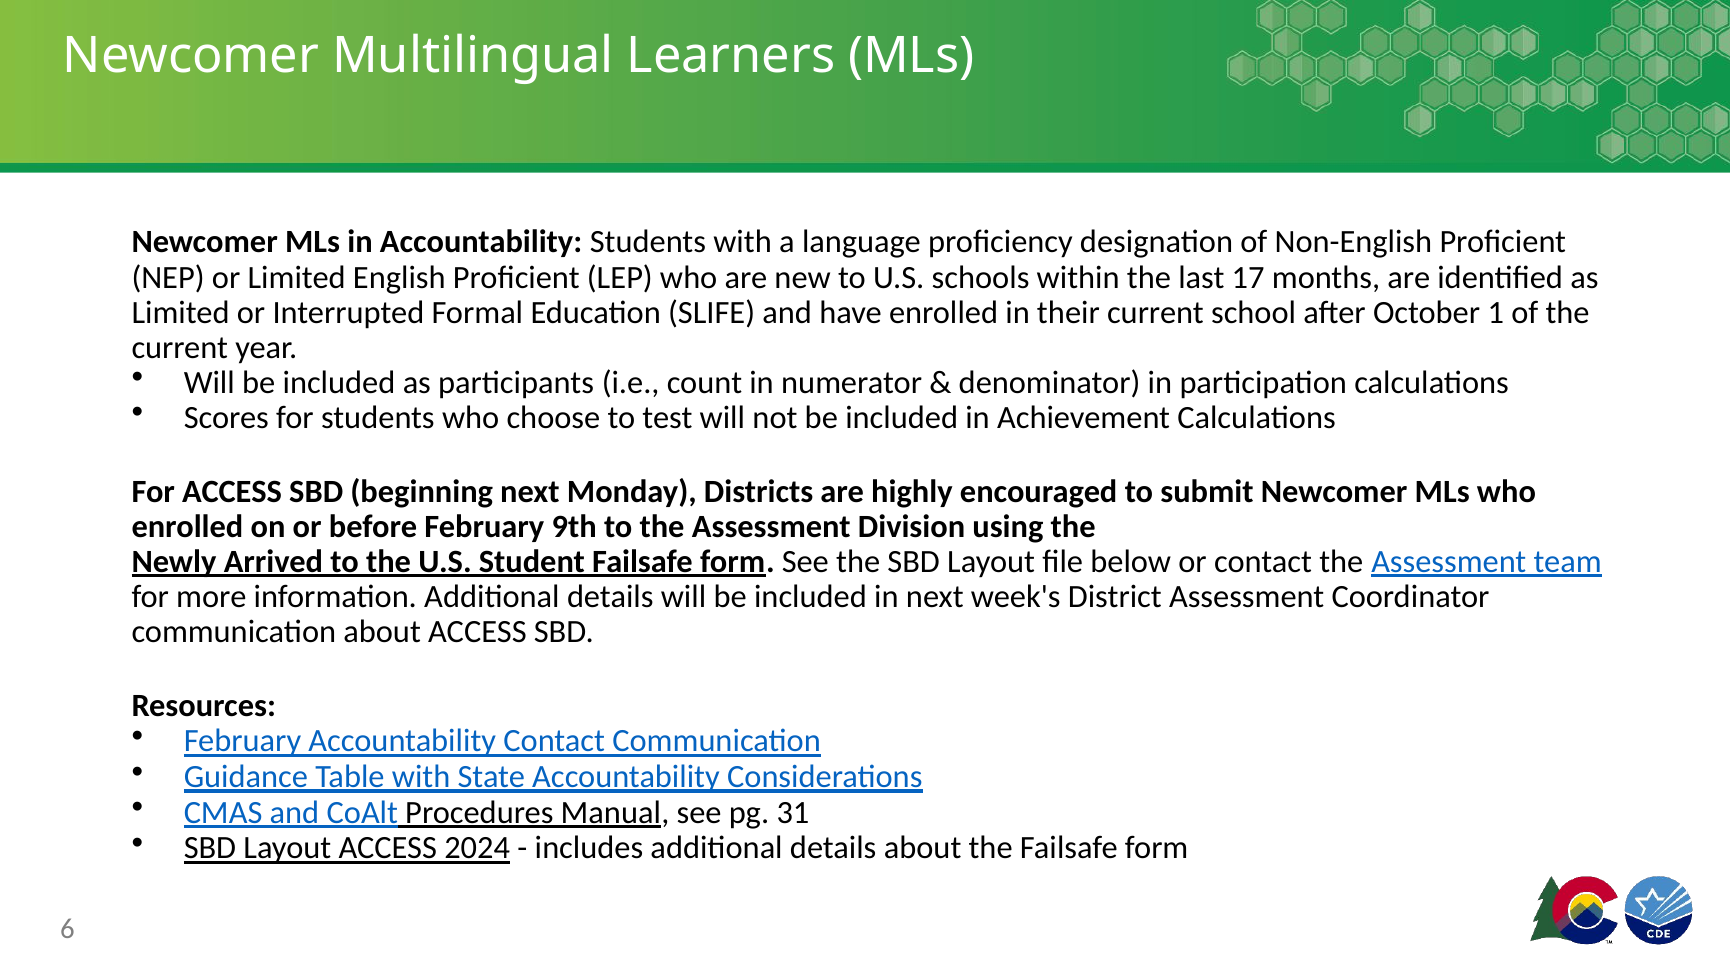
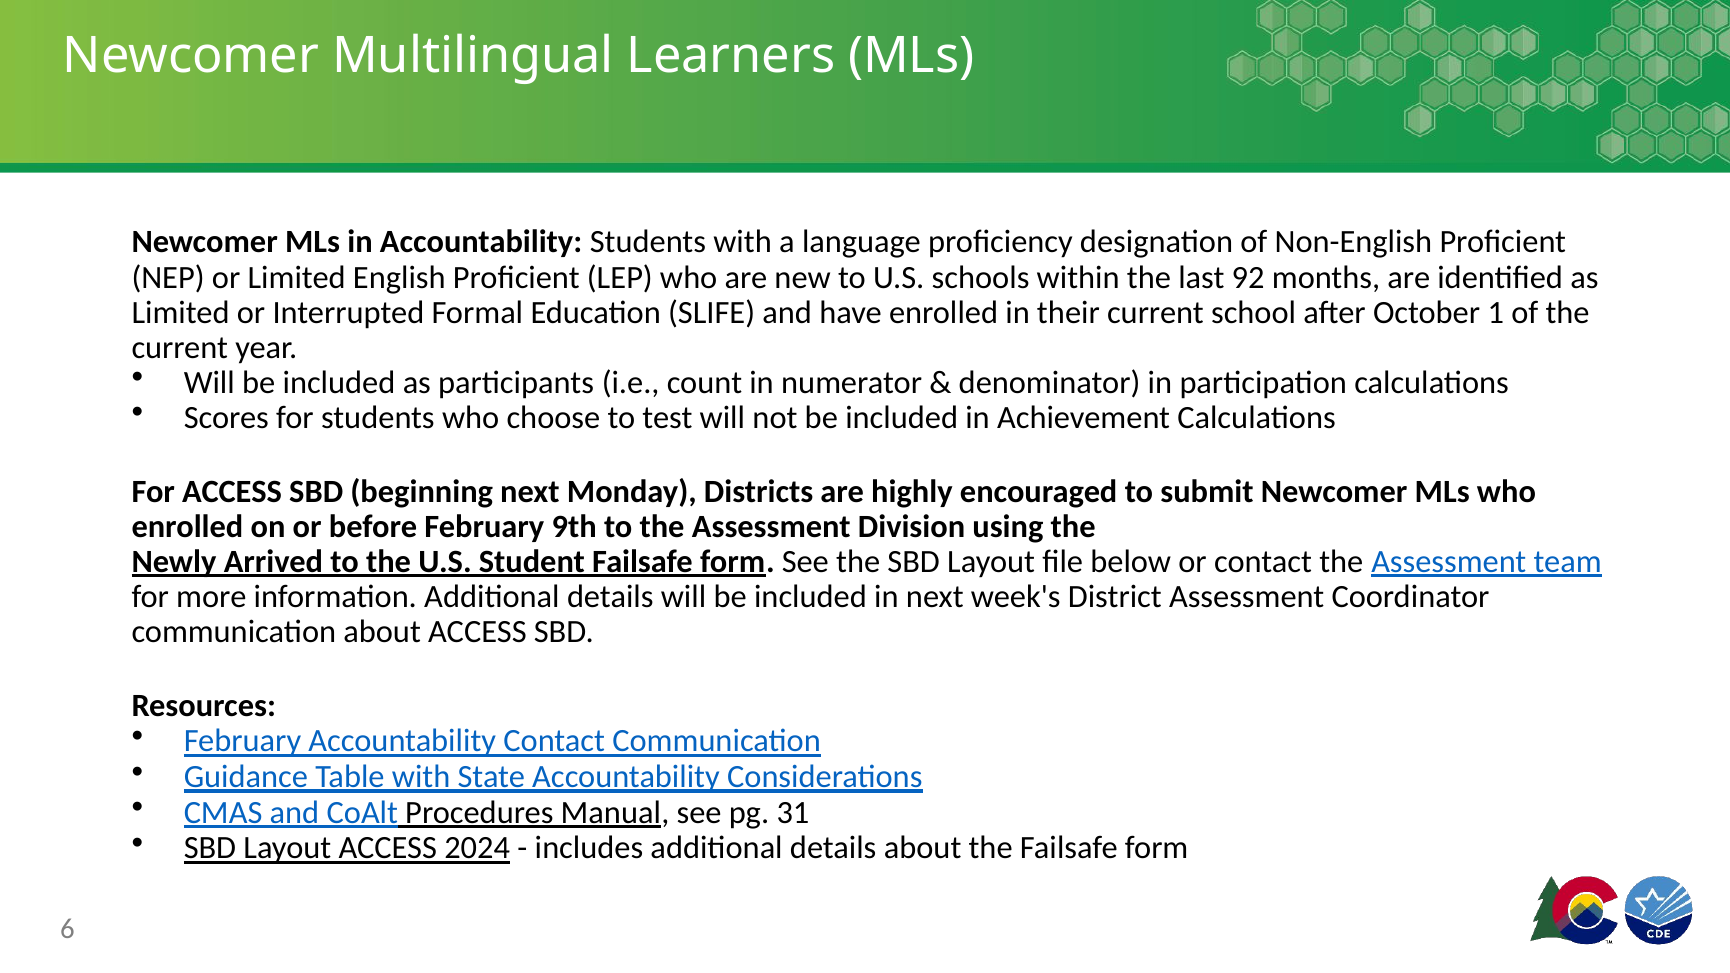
17: 17 -> 92
